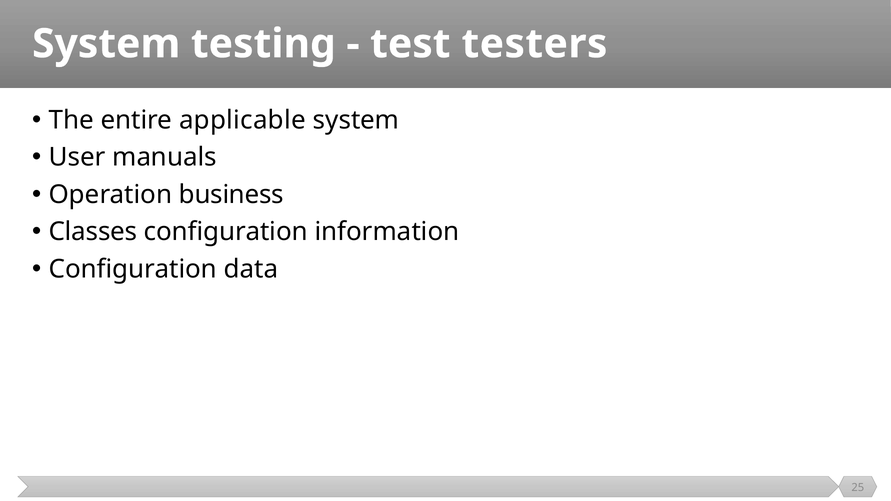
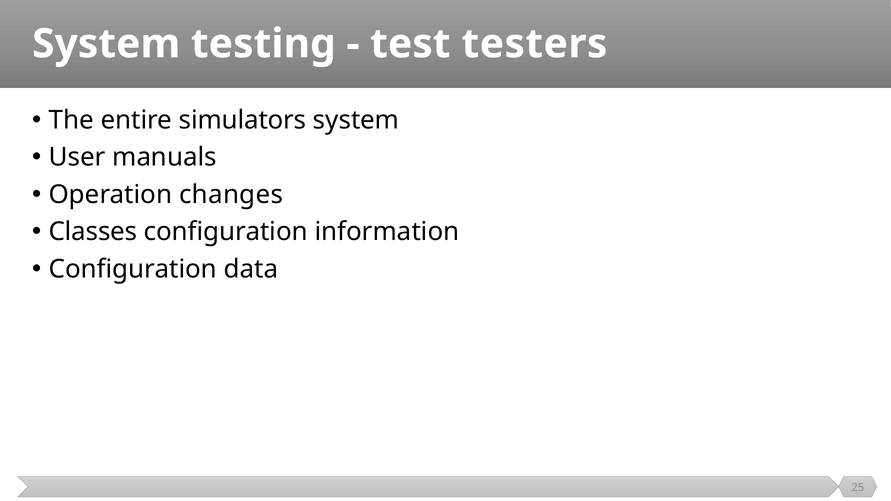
applicable: applicable -> simulators
business: business -> changes
